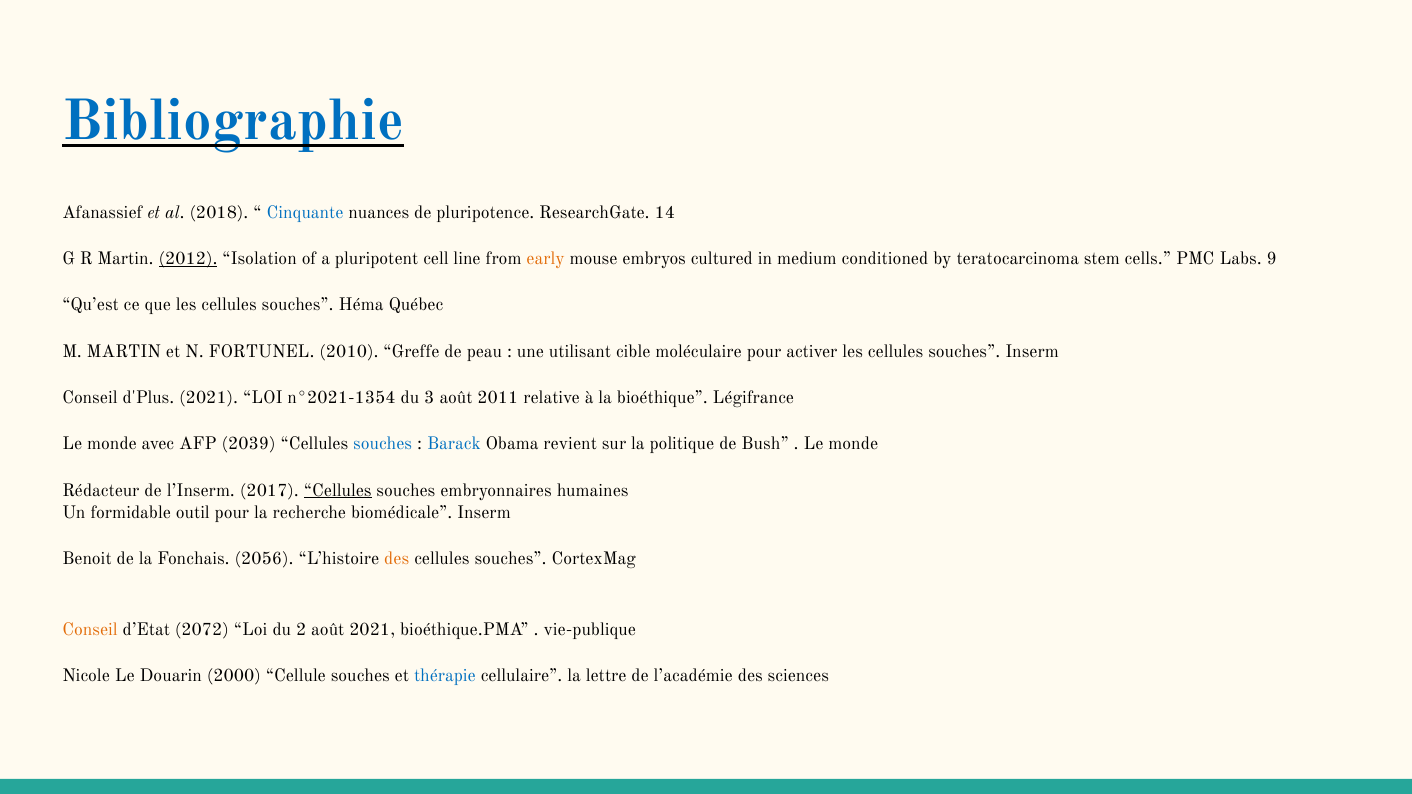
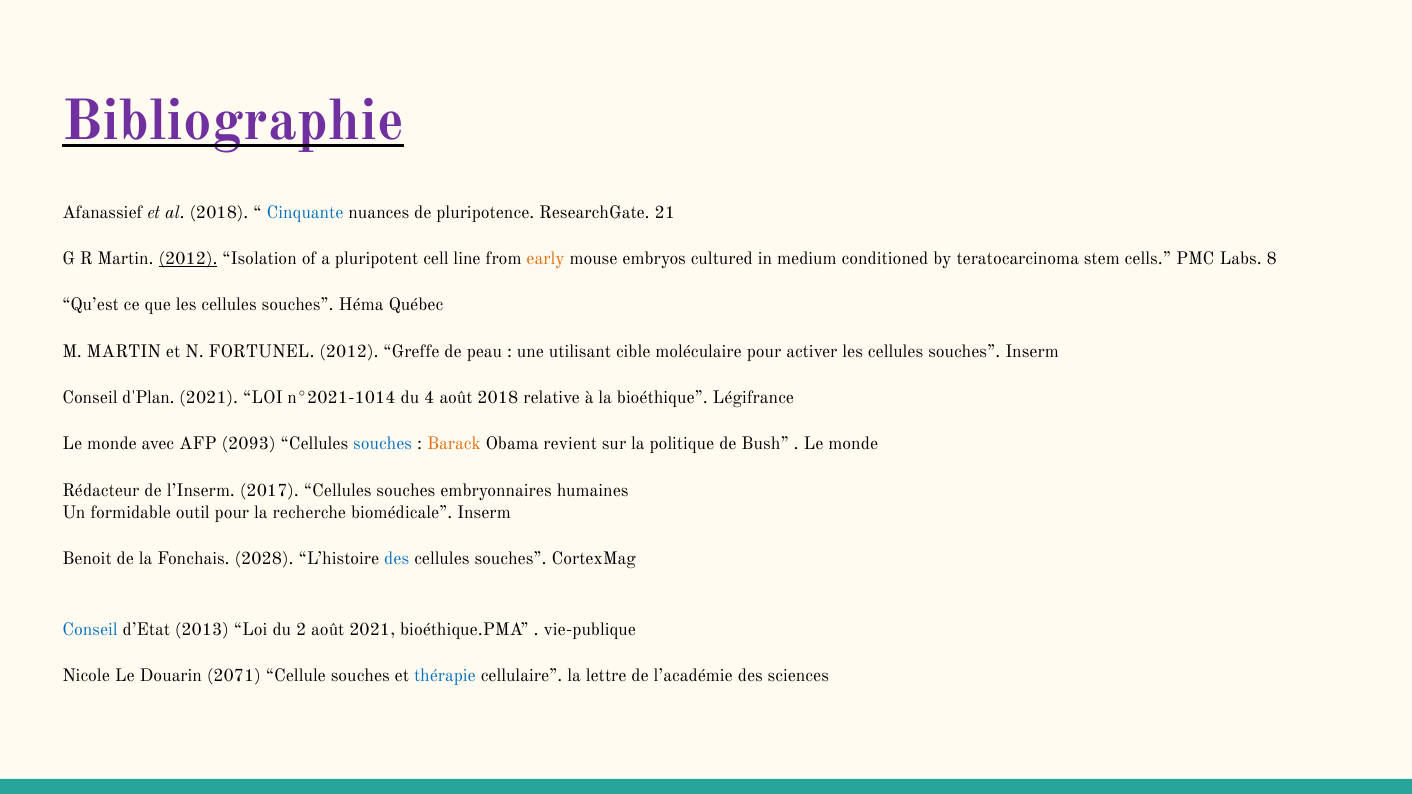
Bibliographie colour: blue -> purple
14: 14 -> 21
9: 9 -> 8
FORTUNEL 2010: 2010 -> 2012
d'Plus: d'Plus -> d'Plan
n°2021-1354: n°2021-1354 -> n°2021-1014
3: 3 -> 4
août 2011: 2011 -> 2018
2039: 2039 -> 2093
Barack colour: blue -> orange
Cellules at (338, 491) underline: present -> none
2056: 2056 -> 2028
des at (397, 559) colour: orange -> blue
Conseil at (90, 630) colour: orange -> blue
2072: 2072 -> 2013
2000: 2000 -> 2071
